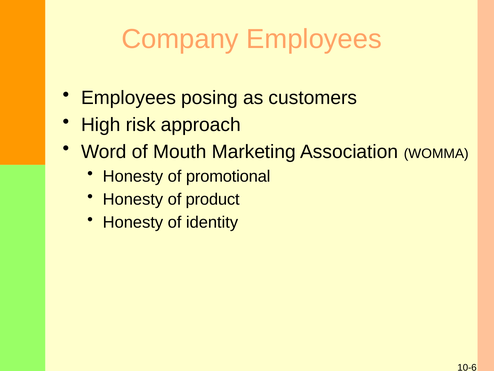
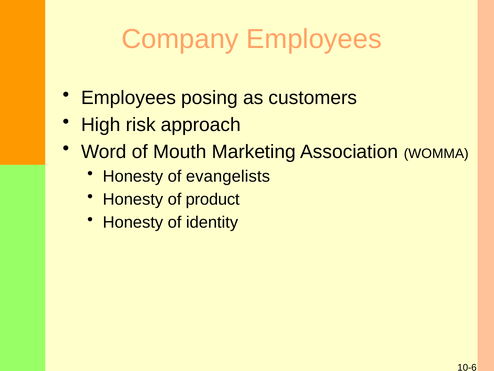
promotional: promotional -> evangelists
